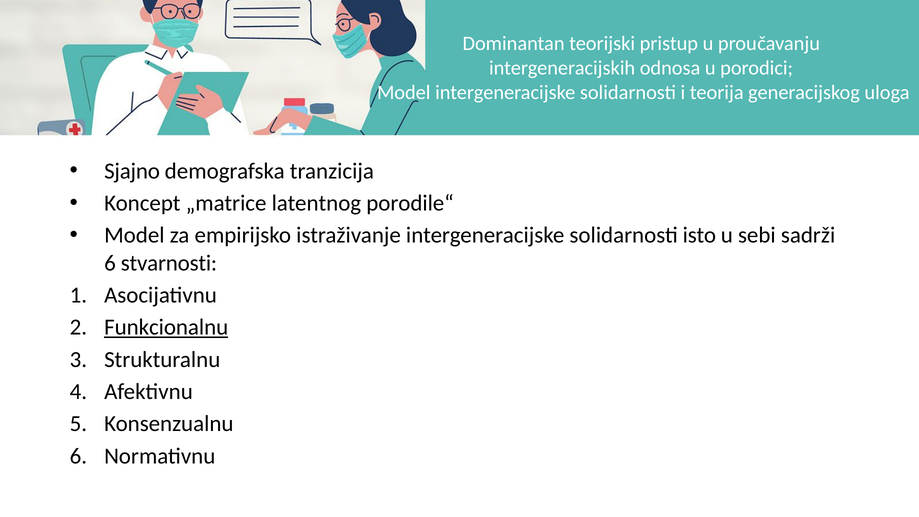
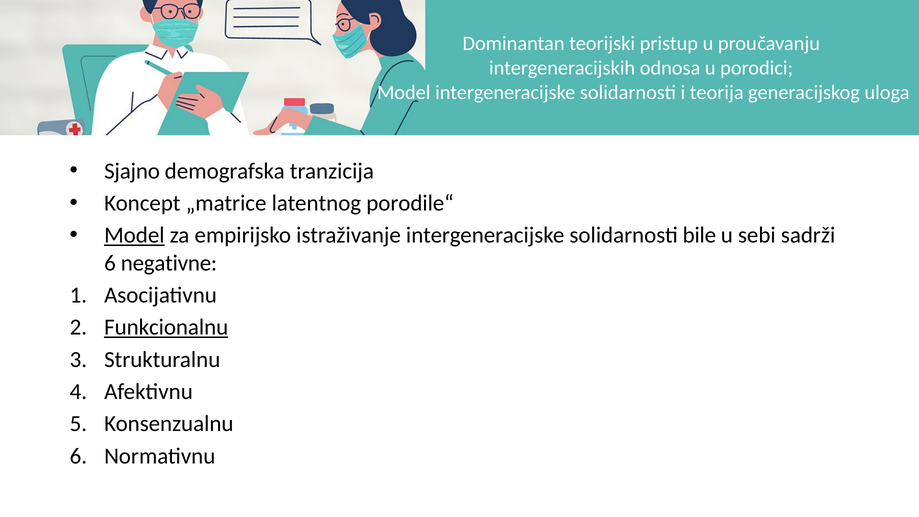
Model at (134, 235) underline: none -> present
isto: isto -> bile
stvarnosti: stvarnosti -> negativne
